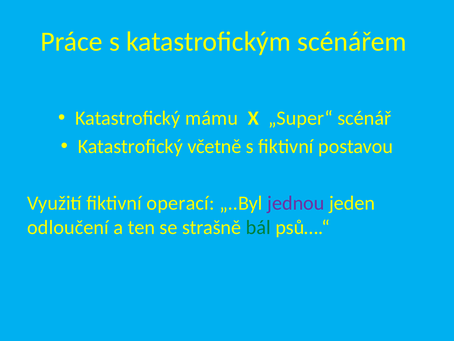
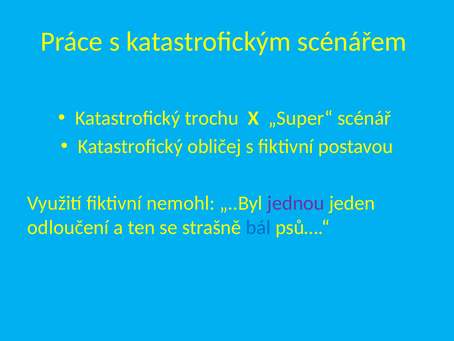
mámu: mámu -> trochu
včetně: včetně -> obličej
operací: operací -> nemohl
bál colour: green -> blue
